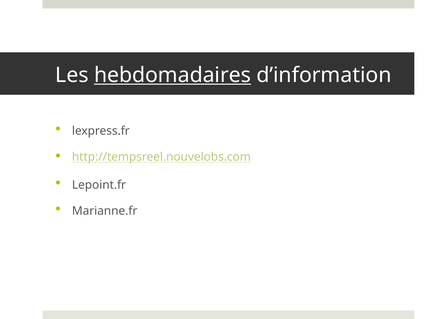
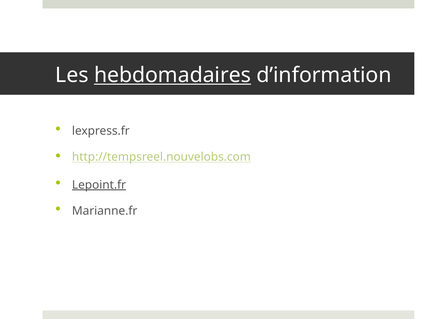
Lepoint.fr underline: none -> present
